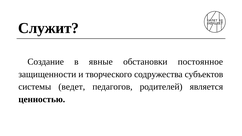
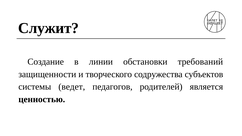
явные: явные -> линии
постоянное: постоянное -> требований
